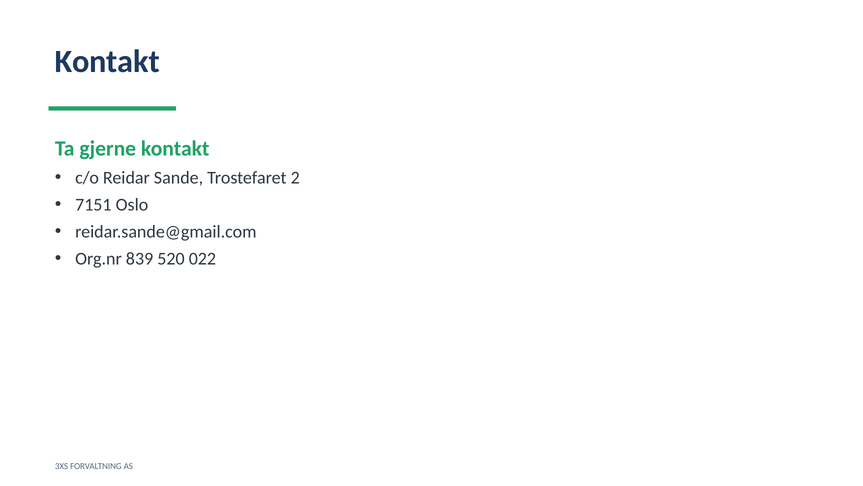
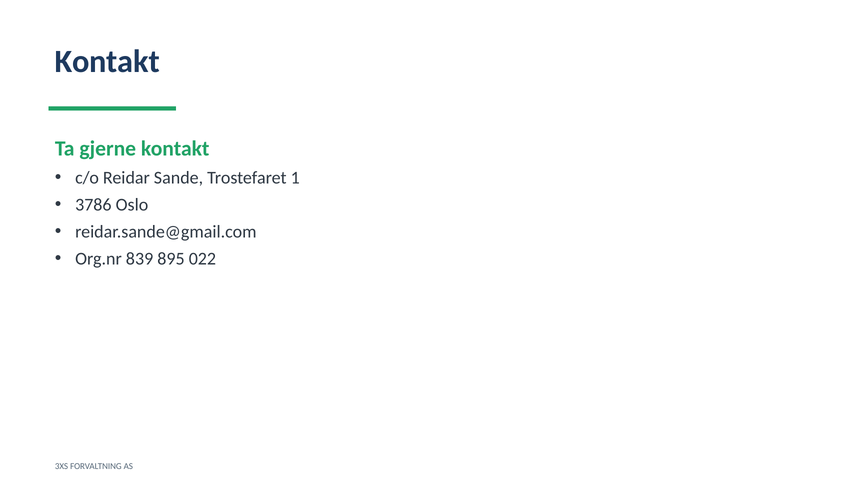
2: 2 -> 1
7151: 7151 -> 3786
520: 520 -> 895
